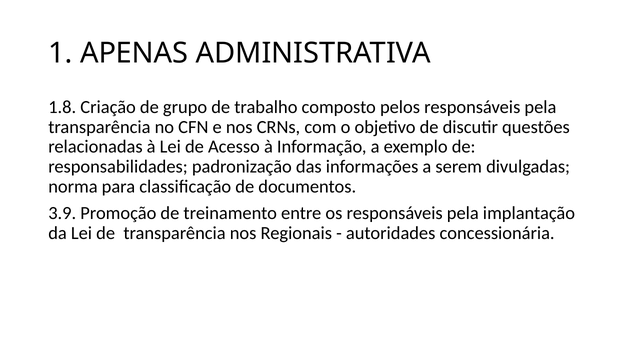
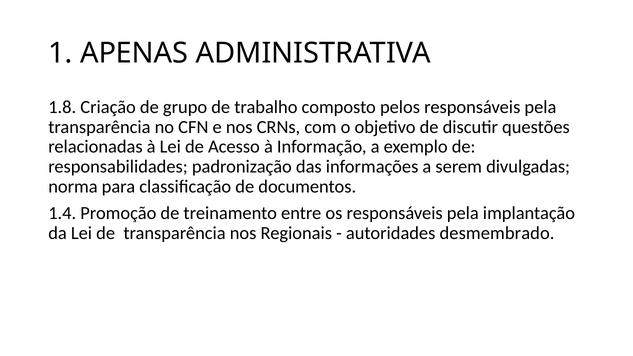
3.9: 3.9 -> 1.4
concessionária: concessionária -> desmembrado
